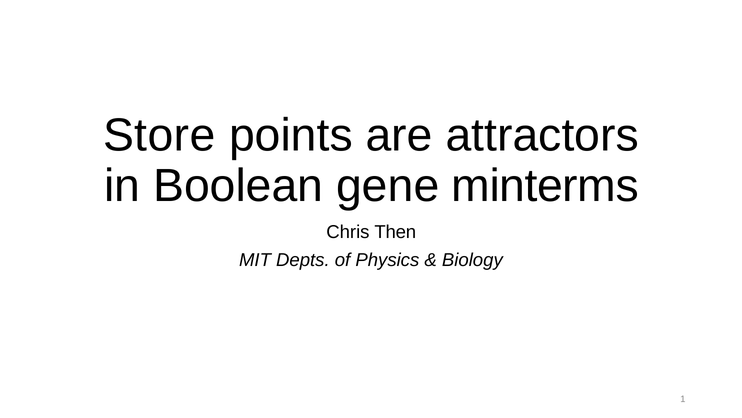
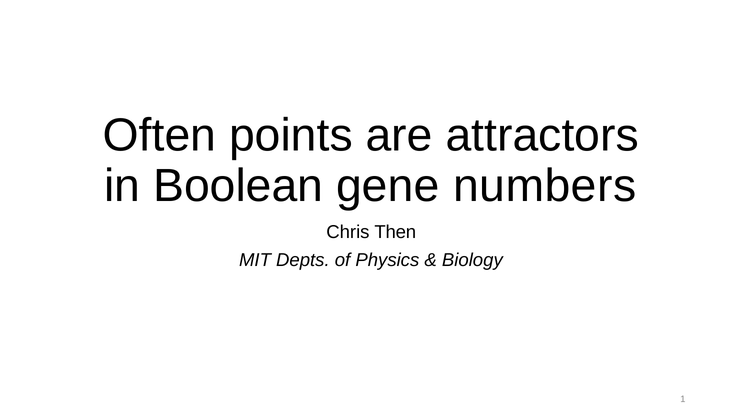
Store: Store -> Often
minterms: minterms -> numbers
